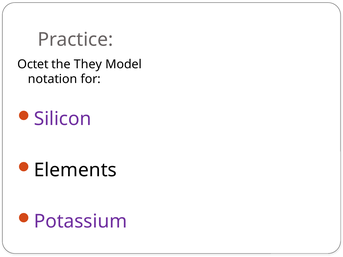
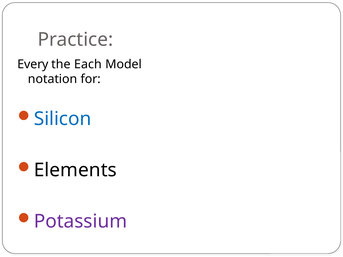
Octet: Octet -> Every
They: They -> Each
Silicon colour: purple -> blue
